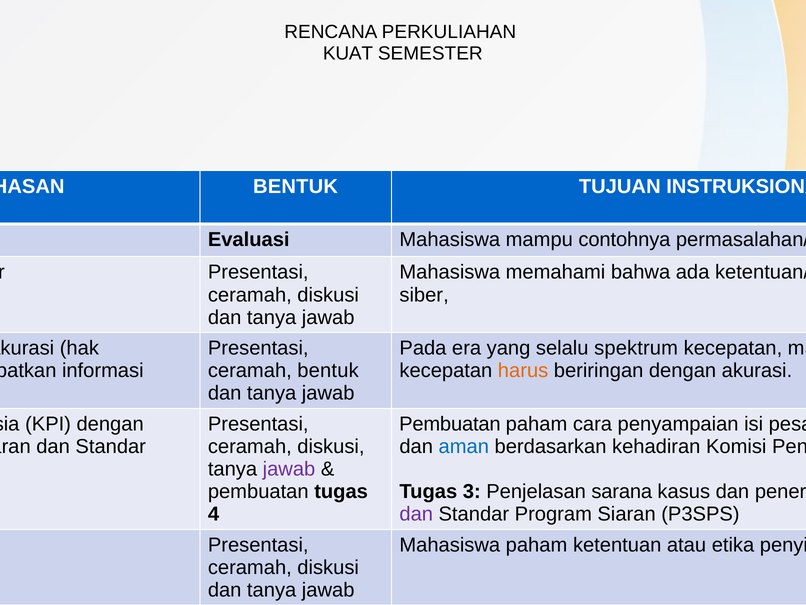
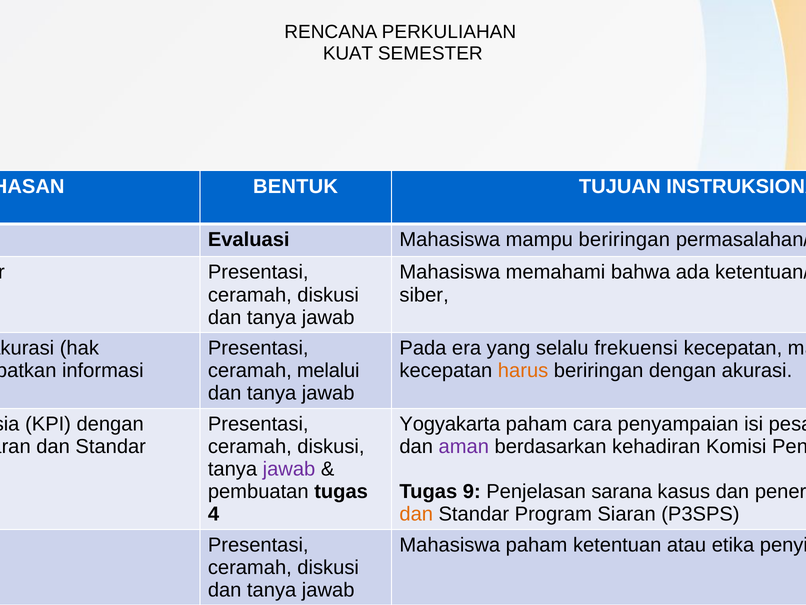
mampu contohnya: contohnya -> beriringan
spektrum: spektrum -> frekuensi
ceramah bentuk: bentuk -> melalui
Pembuatan at (450, 424): Pembuatan -> Yogyakarta
aman colour: blue -> purple
Tugas 3: 3 -> 9
dan at (416, 514) colour: purple -> orange
